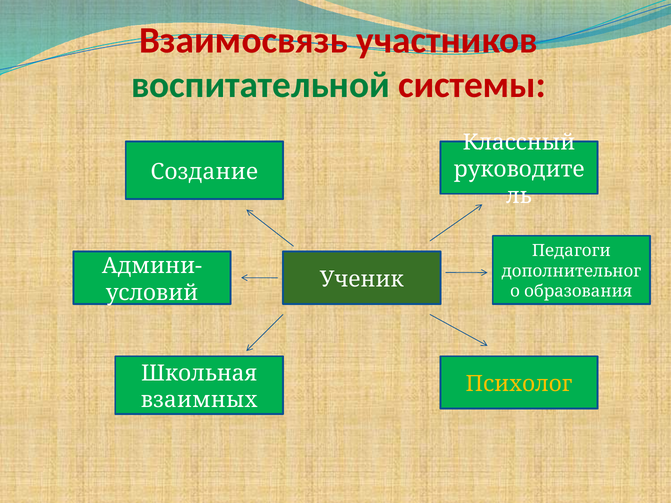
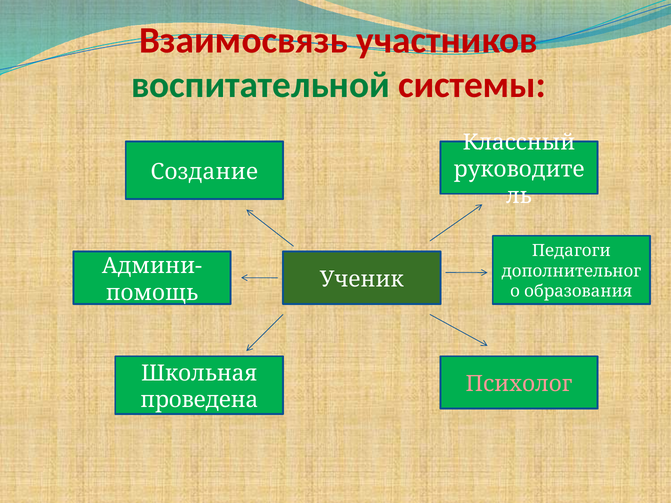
условий: условий -> помощь
Психолог colour: yellow -> pink
взаимных: взаимных -> проведена
